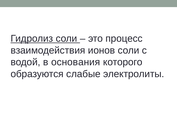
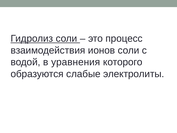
основания: основания -> уравнения
